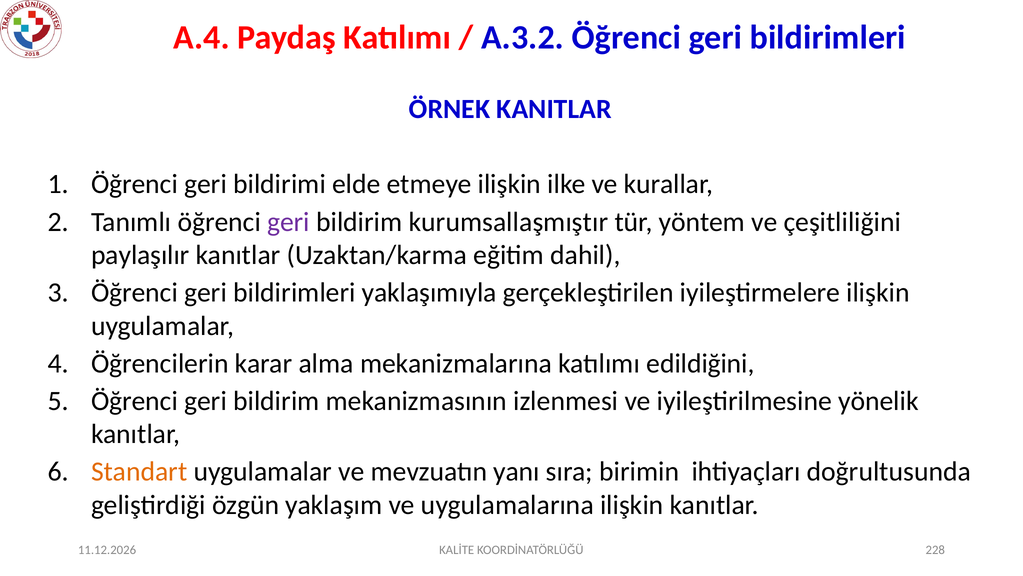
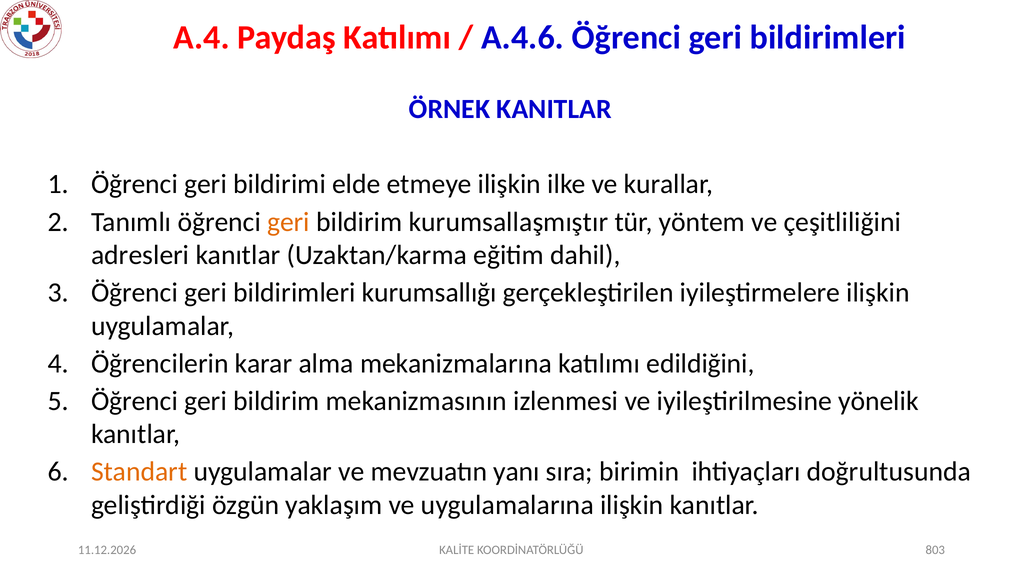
A.3.2: A.3.2 -> A.4.6
geri at (289, 222) colour: purple -> orange
paylaşılır: paylaşılır -> adresleri
yaklaşımıyla: yaklaşımıyla -> kurumsallığı
228: 228 -> 803
